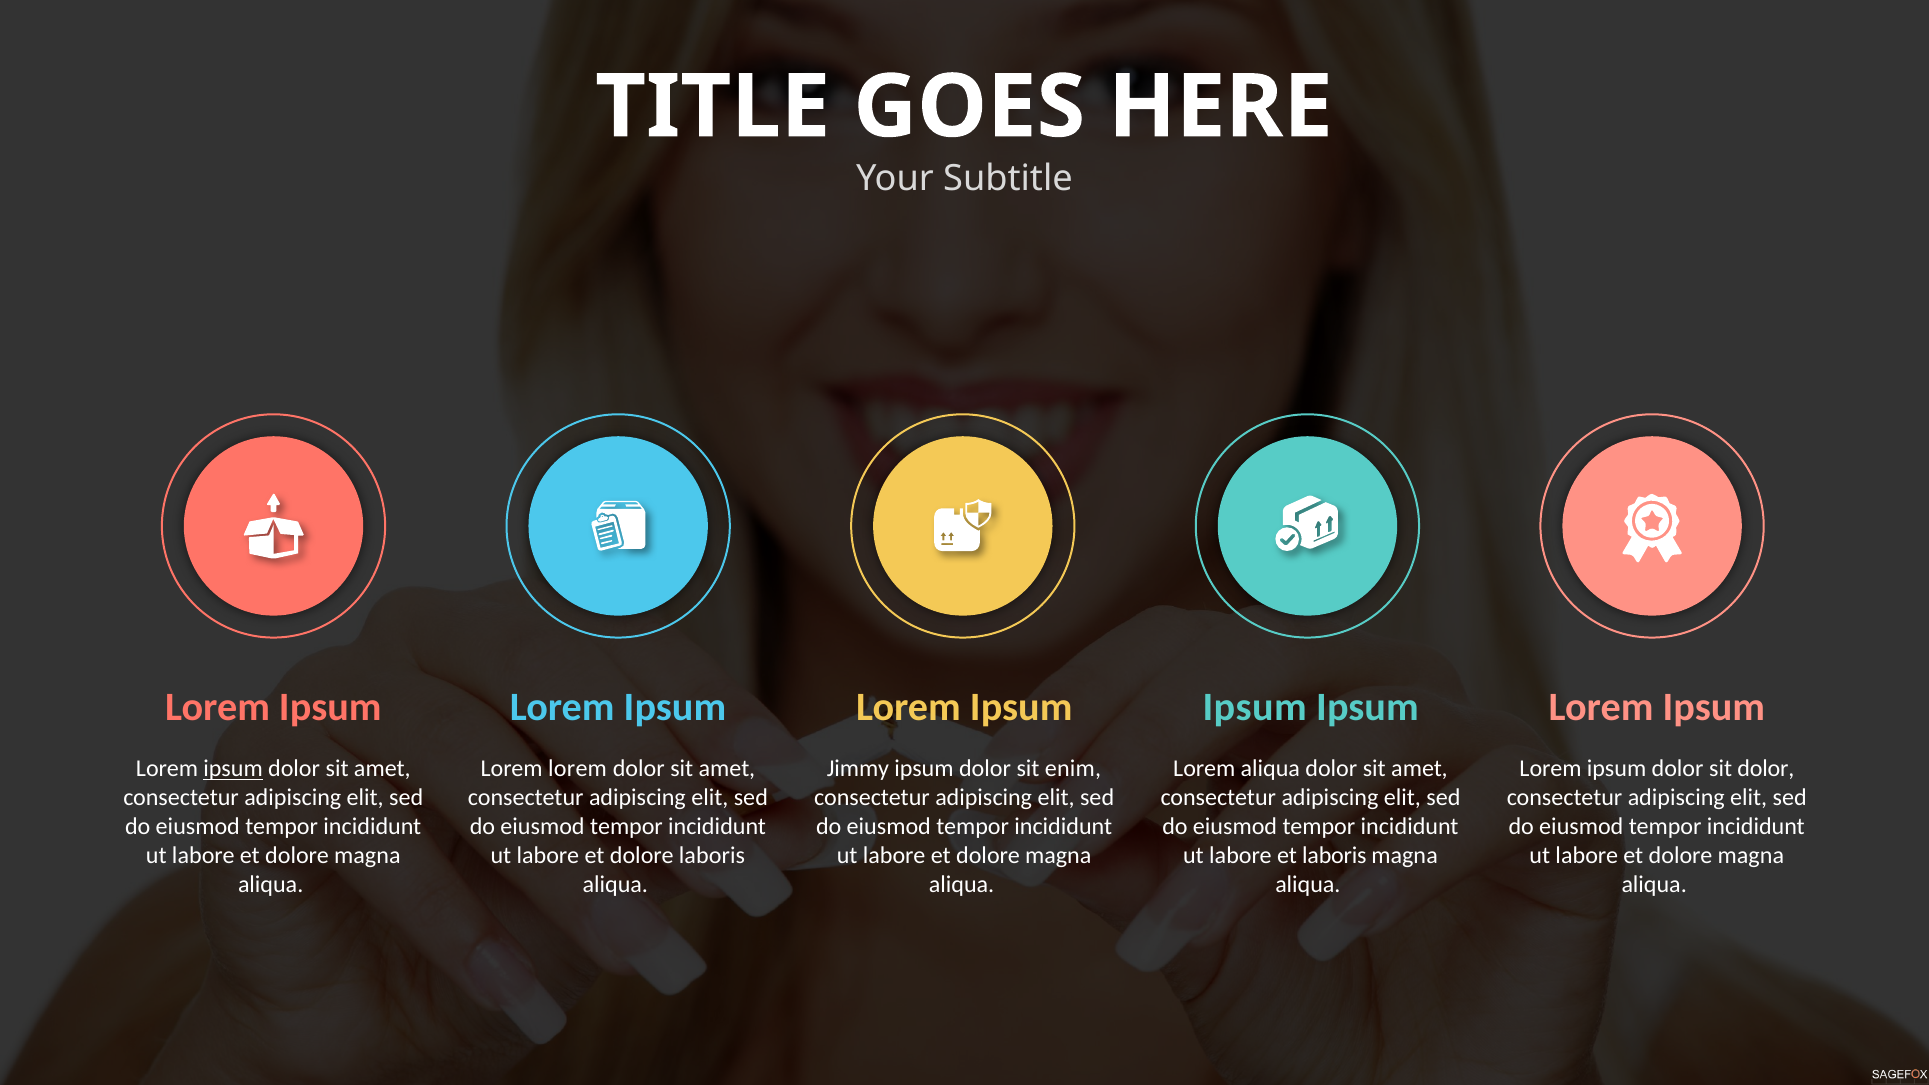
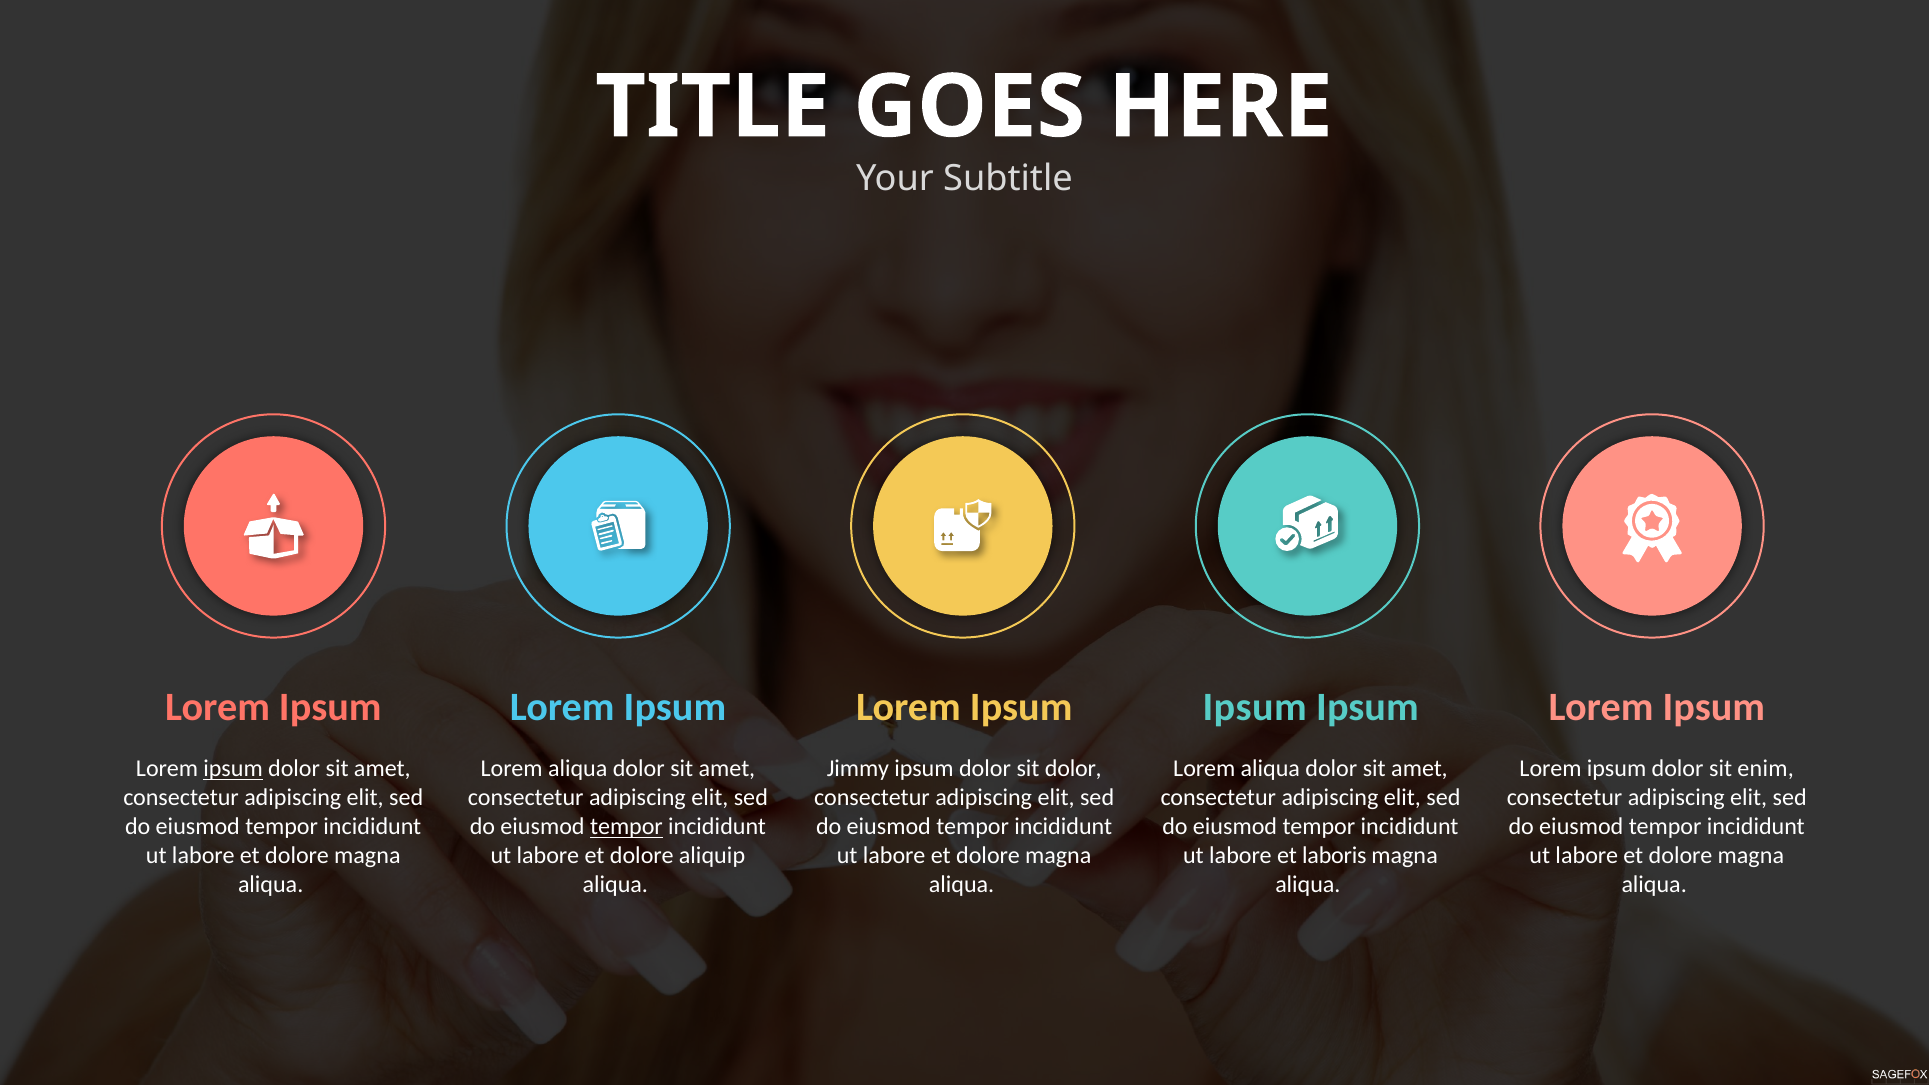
lorem at (578, 769): lorem -> aliqua
sit enim: enim -> dolor
sit dolor: dolor -> enim
tempor at (626, 827) underline: none -> present
dolore laboris: laboris -> aliquip
